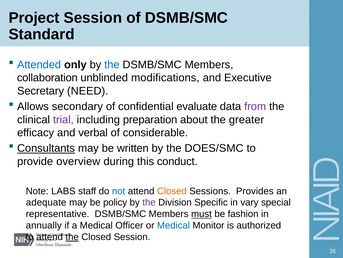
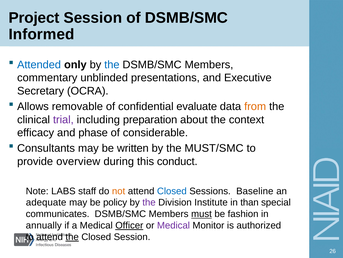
Standard: Standard -> Informed
collaboration: collaboration -> commentary
modifications: modifications -> presentations
NEED: NEED -> OCRA
secondary: secondary -> removable
from colour: purple -> orange
greater: greater -> context
verbal: verbal -> phase
Consultants underline: present -> none
DOES/SMC: DOES/SMC -> MUST/SMC
not colour: blue -> orange
Closed at (172, 191) colour: orange -> blue
Provides: Provides -> Baseline
Specific: Specific -> Institute
vary: vary -> than
representative: representative -> communicates
Officer underline: none -> present
Medical at (173, 225) colour: blue -> purple
